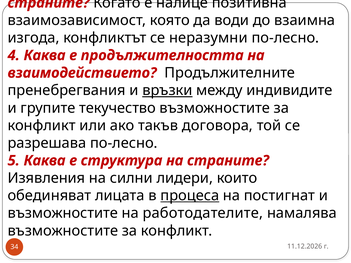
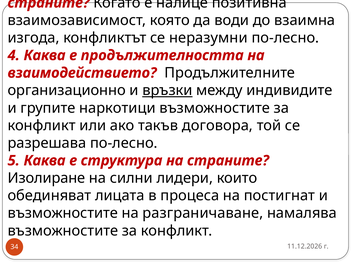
пренебрегвания: пренебрегвания -> организационно
текучество: текучество -> наркотици
Изявления: Изявления -> Изолиране
процеса underline: present -> none
работодателите: работодателите -> разграничаване
